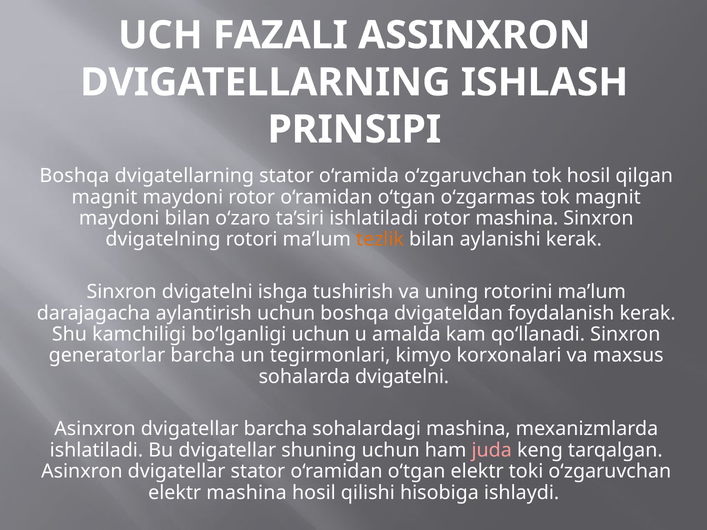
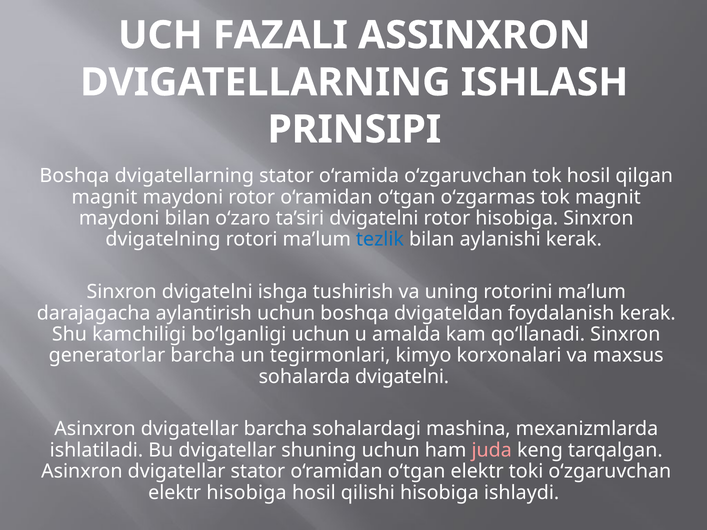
ta’siri ishlatiladi: ishlatiladi -> dvigatelni
rotor mashina: mashina -> hisobiga
tezlik colour: orange -> blue
elektr mashina: mashina -> hisobiga
